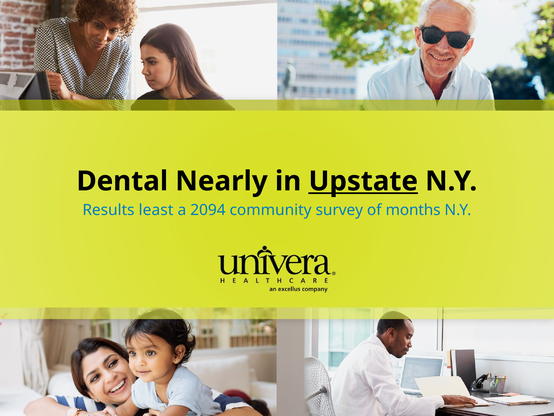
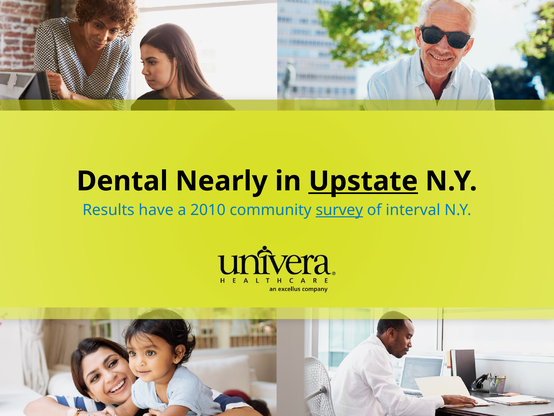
least: least -> have
2094: 2094 -> 2010
survey underline: none -> present
months: months -> interval
